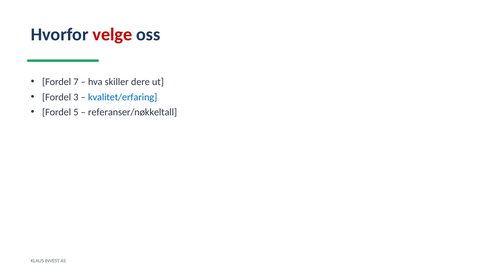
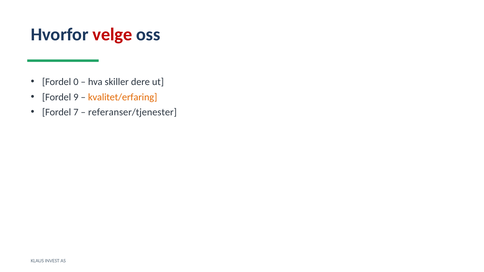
7: 7 -> 0
3: 3 -> 9
kvalitet/erfaring colour: blue -> orange
5: 5 -> 7
referanser/nøkkeltall: referanser/nøkkeltall -> referanser/tjenester
